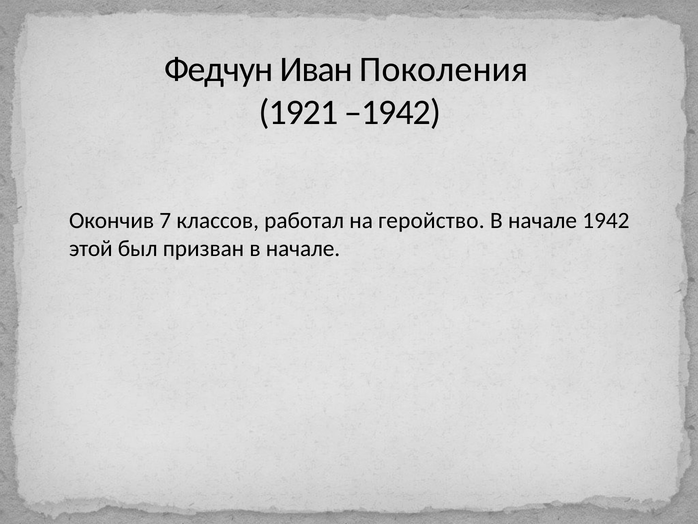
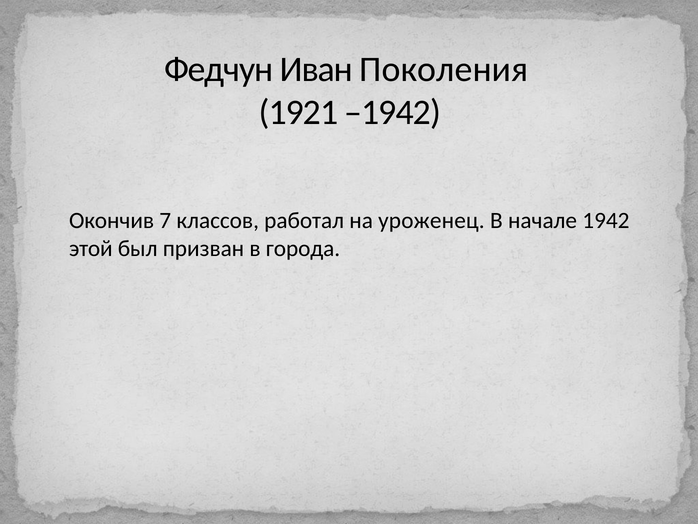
геройство: геройство -> уроженец
призван в начале: начале -> города
